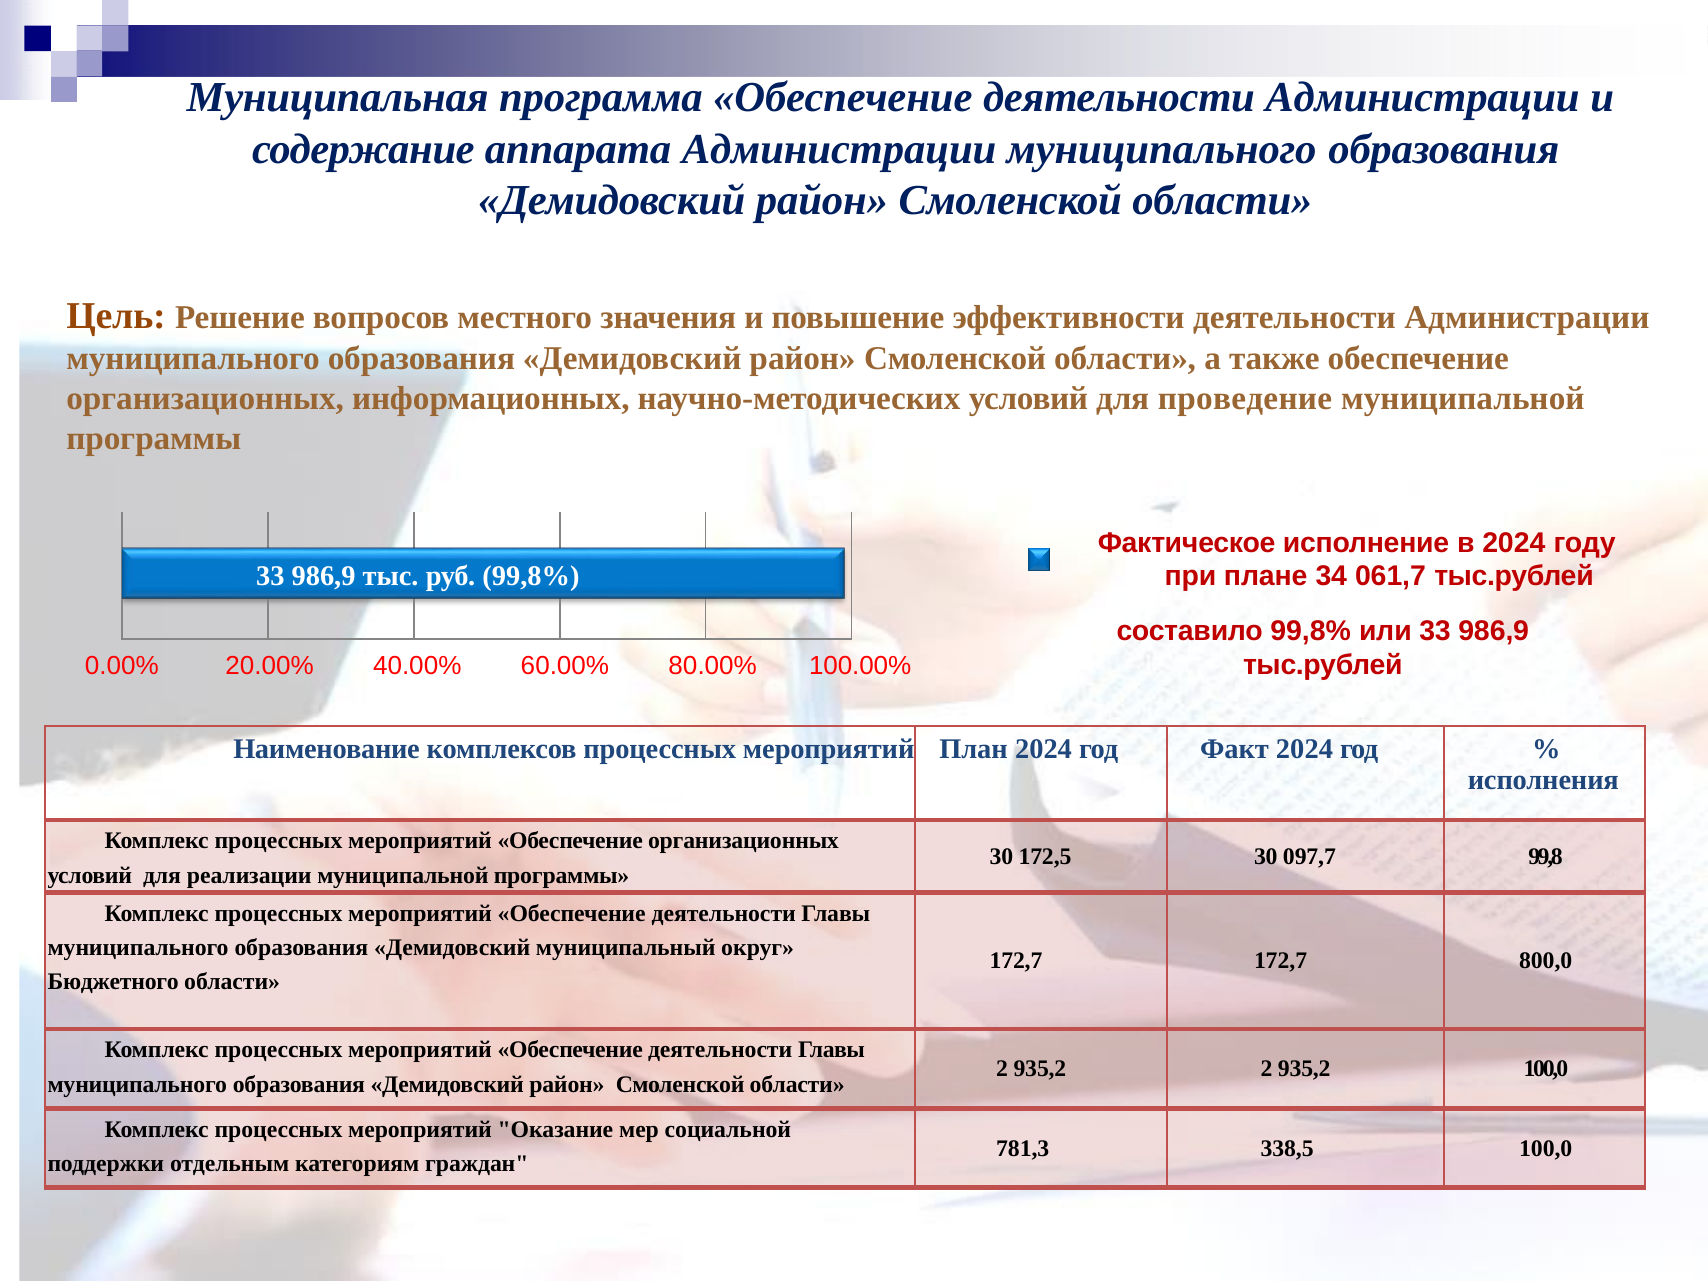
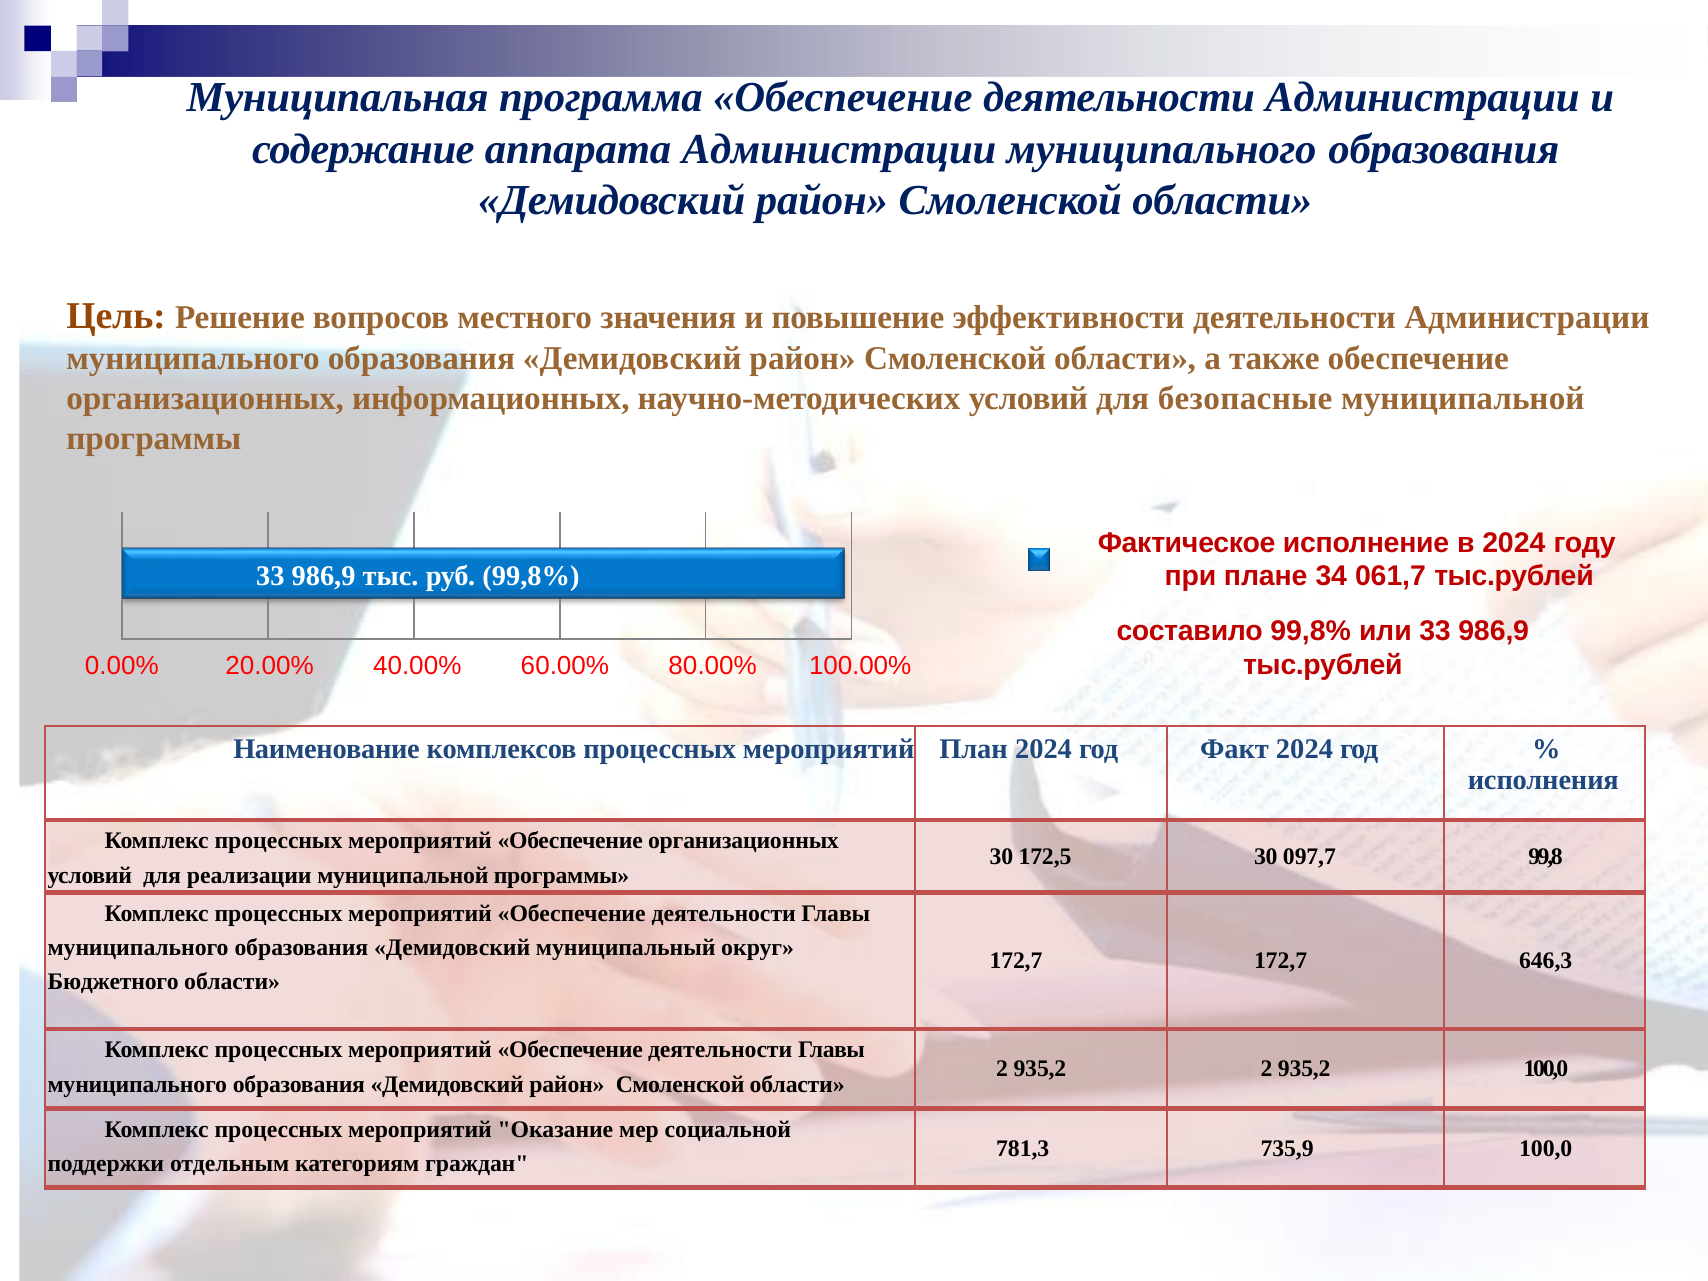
проведение: проведение -> безопасные
800,0: 800,0 -> 646,3
338,5: 338,5 -> 735,9
